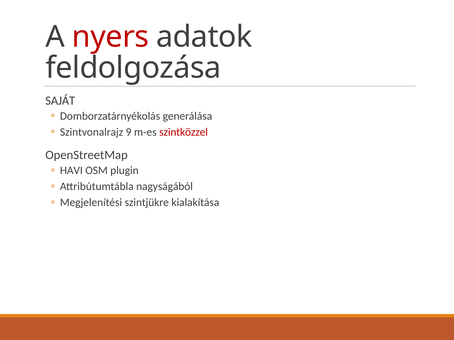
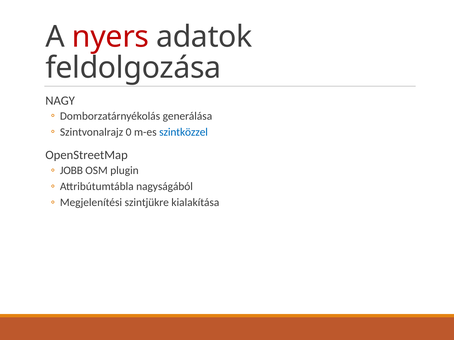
SAJÁT: SAJÁT -> NAGY
9: 9 -> 0
szintközzel colour: red -> blue
HAVI: HAVI -> JOBB
